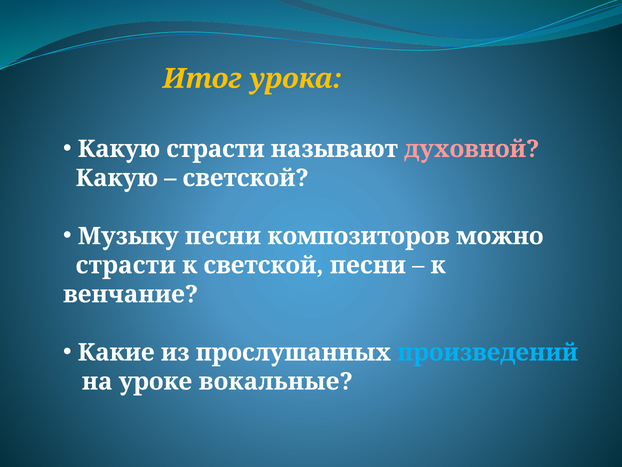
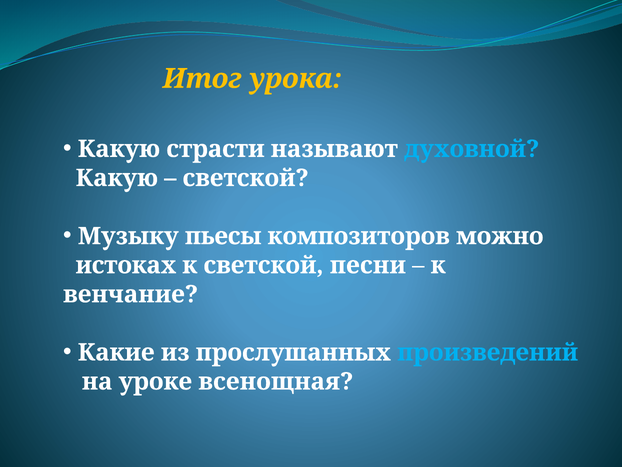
духовной colour: pink -> light blue
Музыку песни: песни -> пьесы
страсти at (126, 265): страсти -> истоках
вокальные: вокальные -> всенощная
